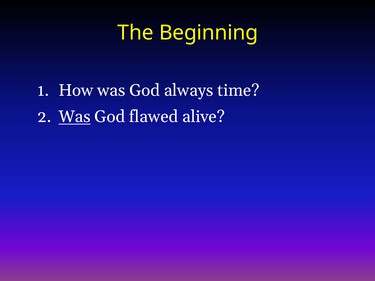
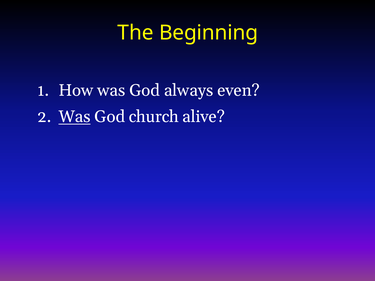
time: time -> even
flawed: flawed -> church
